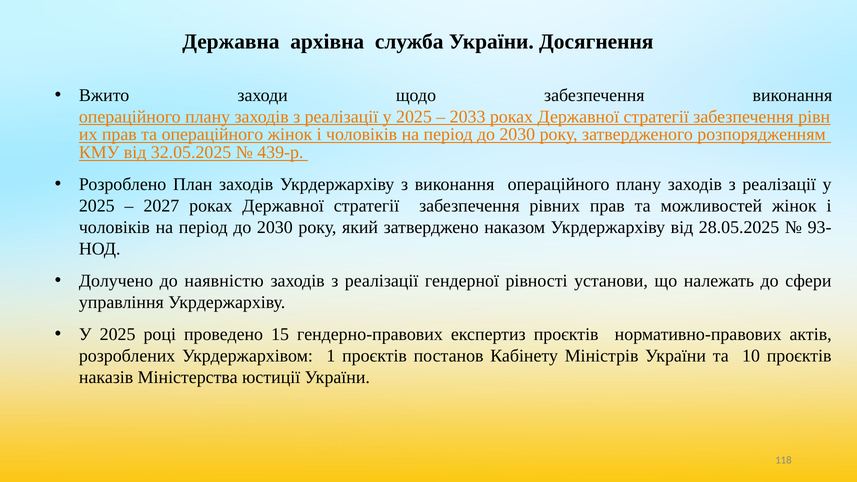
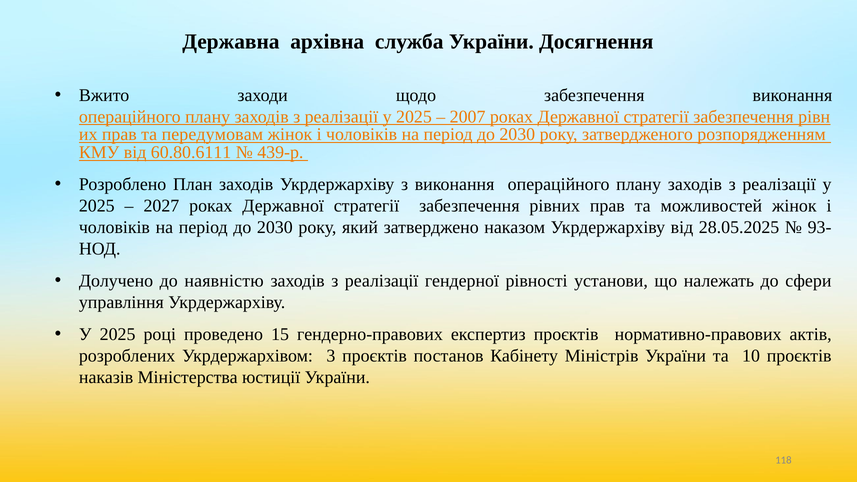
2033: 2033 -> 2007
та операційного: операційного -> передумовам
32.05.2025: 32.05.2025 -> 60.80.6111
1: 1 -> 3
